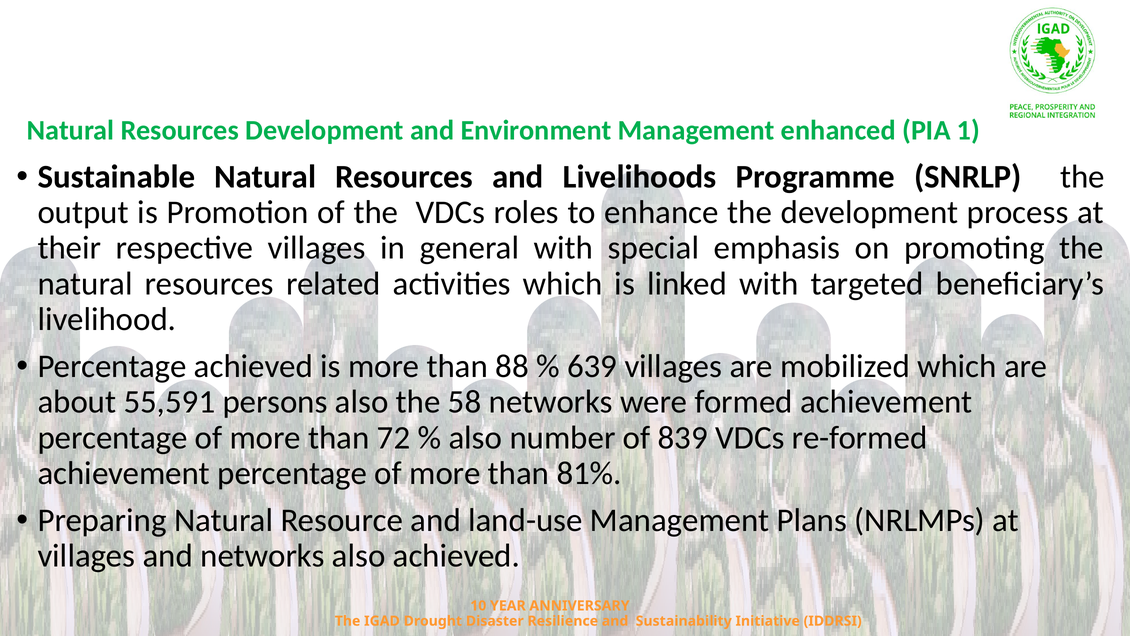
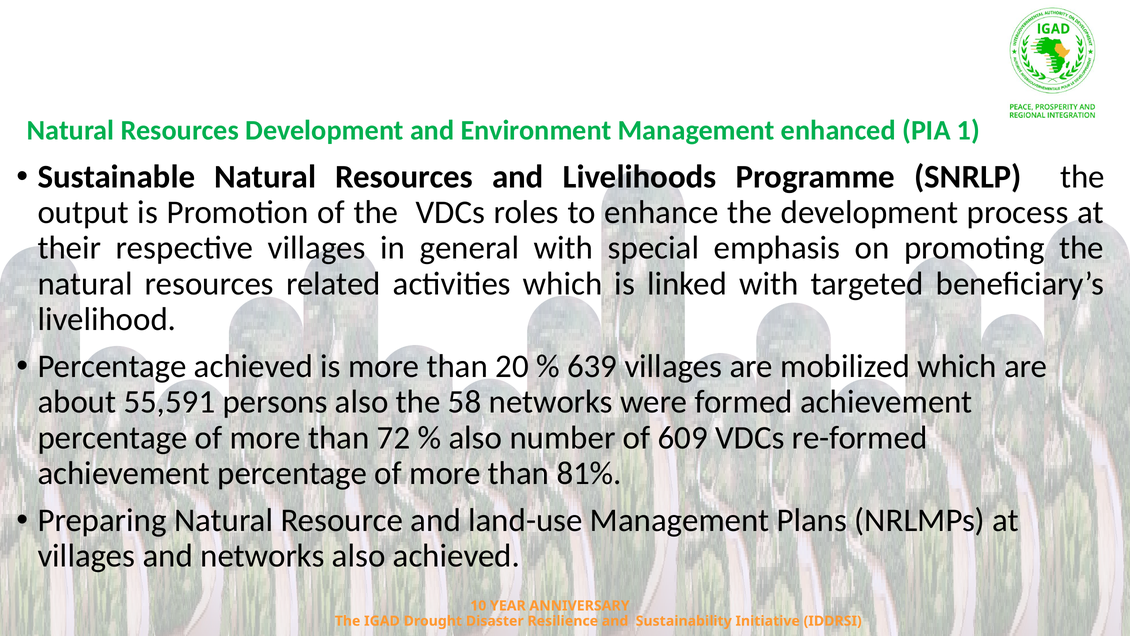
88: 88 -> 20
839: 839 -> 609
